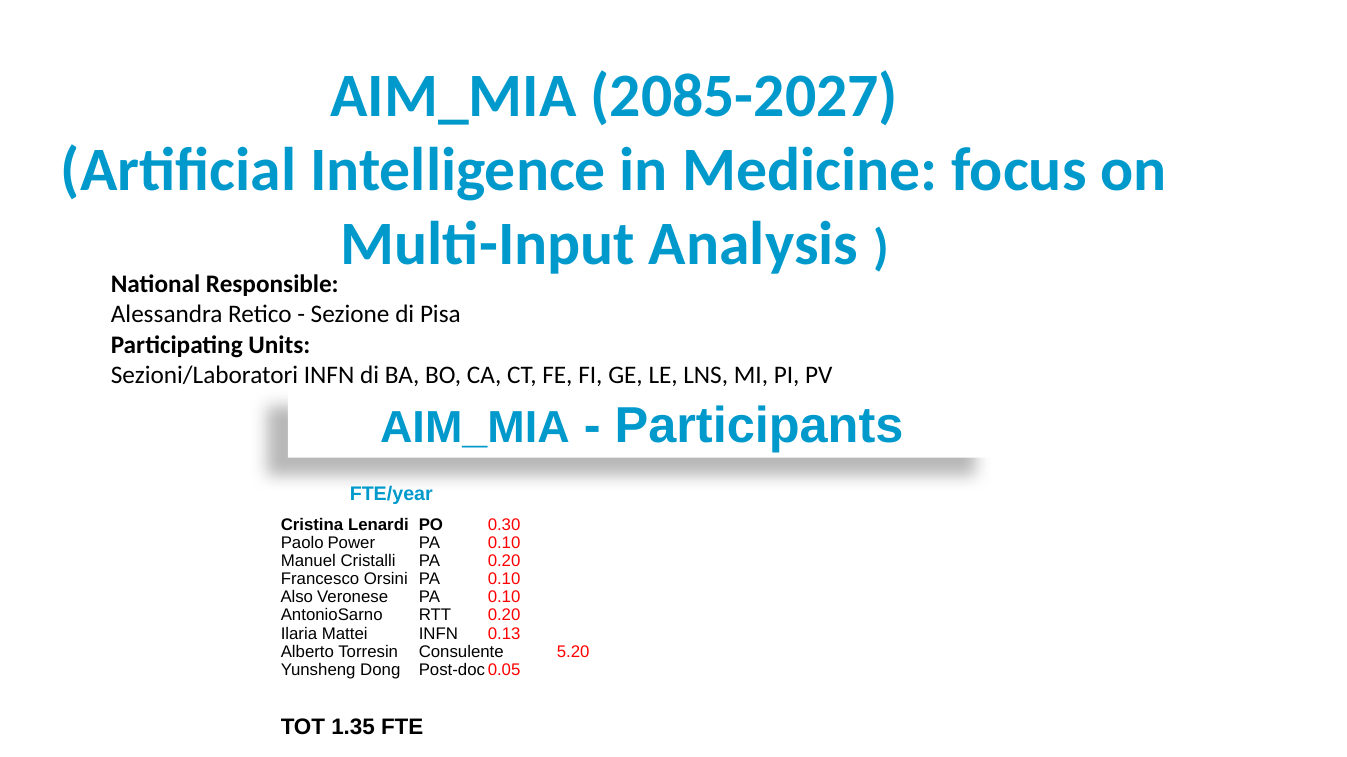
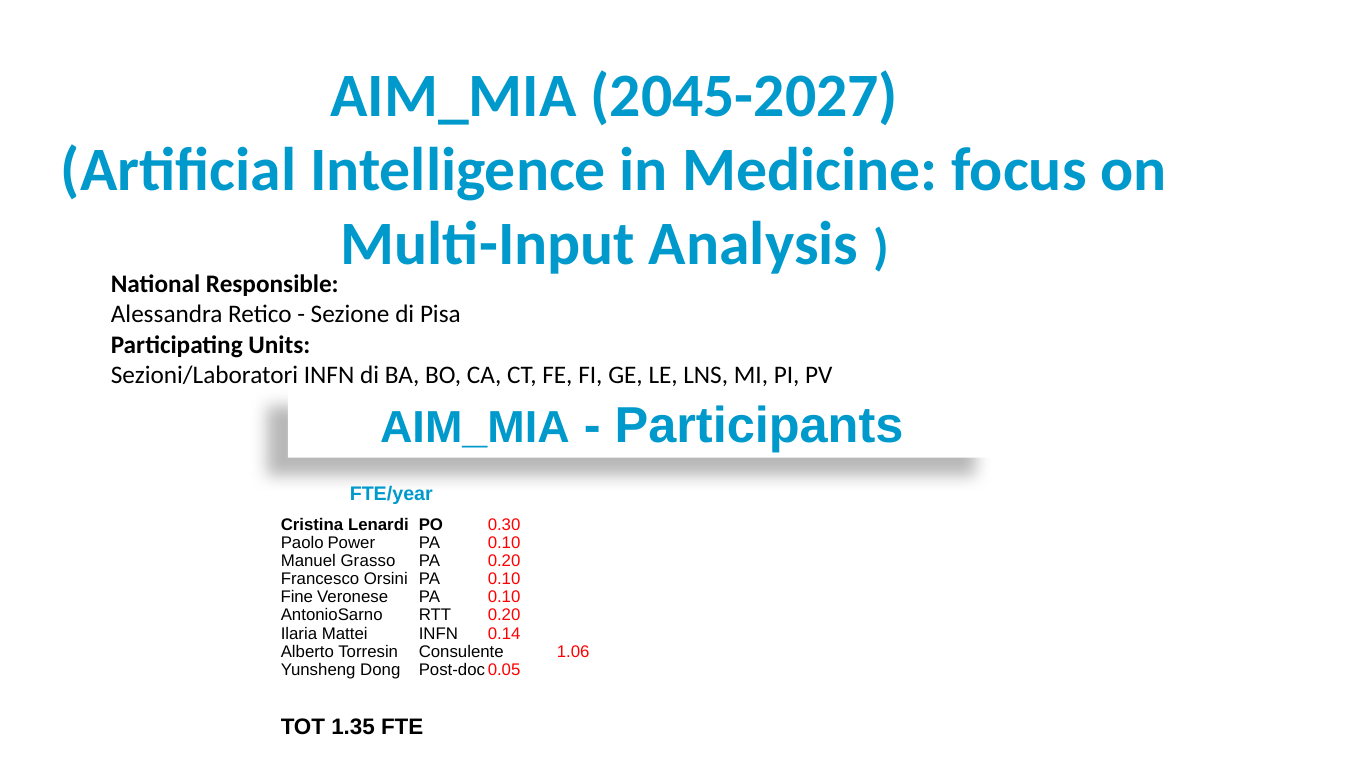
2085-2027: 2085-2027 -> 2045-2027
Cristalli: Cristalli -> Grasso
Also: Also -> Fine
0.13: 0.13 -> 0.14
5.20: 5.20 -> 1.06
